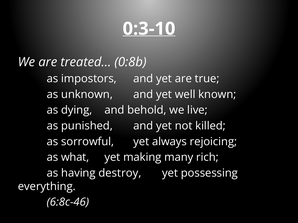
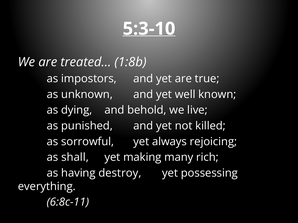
0:3-10: 0:3-10 -> 5:3-10
0:8b: 0:8b -> 1:8b
what: what -> shall
6:8c-46: 6:8c-46 -> 6:8c-11
